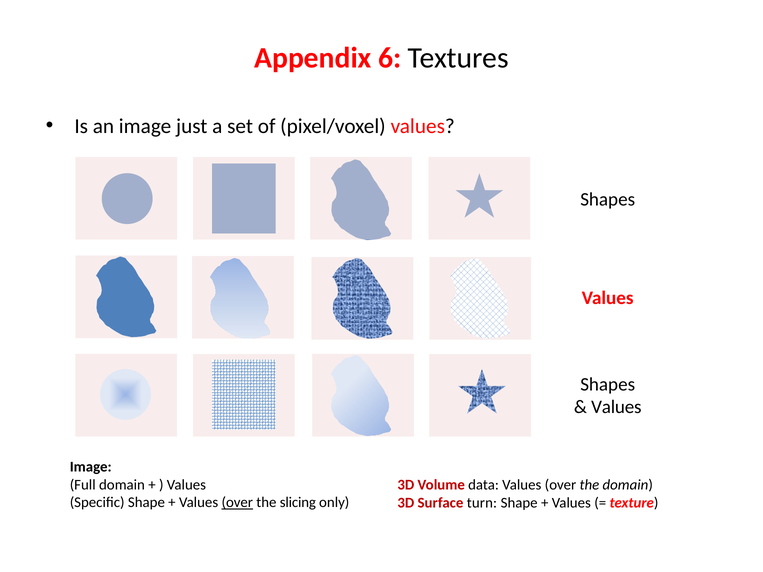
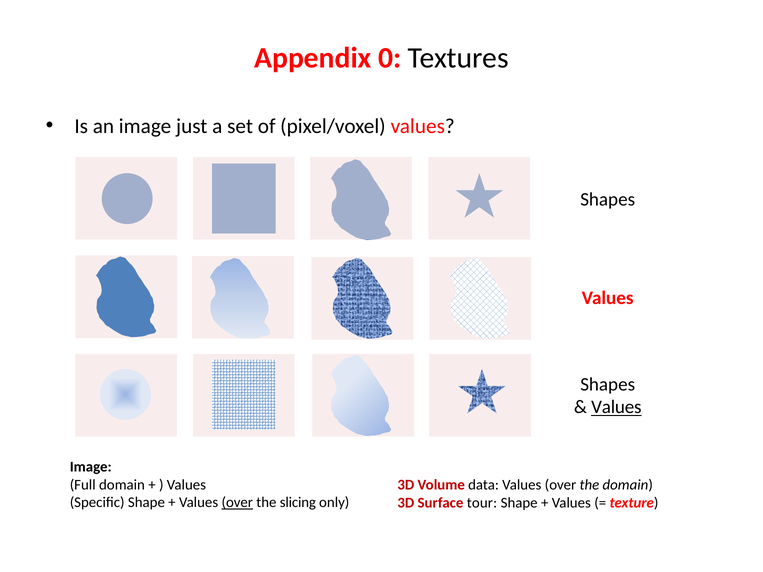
6: 6 -> 0
Values at (616, 407) underline: none -> present
turn: turn -> tour
